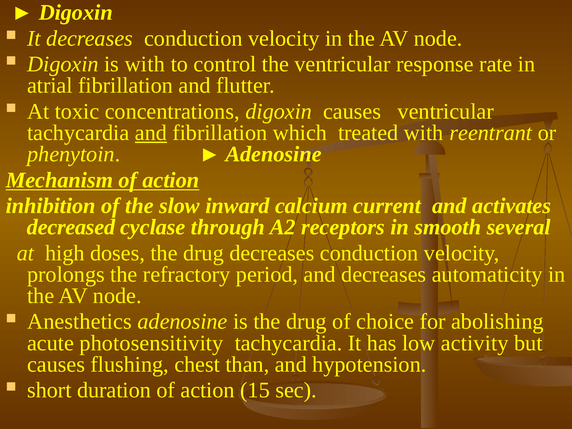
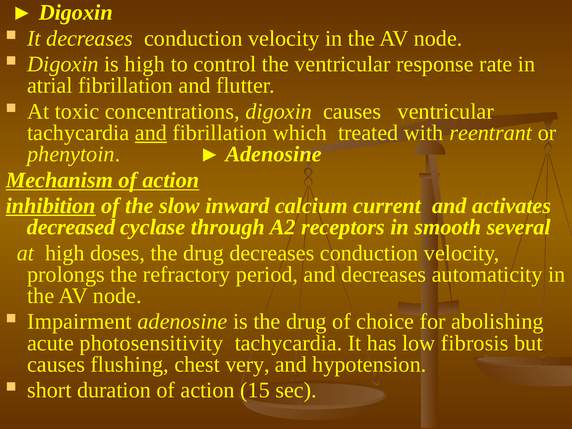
is with: with -> high
inhibition underline: none -> present
Anesthetics: Anesthetics -> Impairment
activity: activity -> fibrosis
than: than -> very
